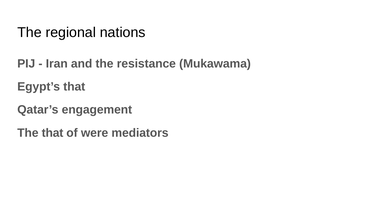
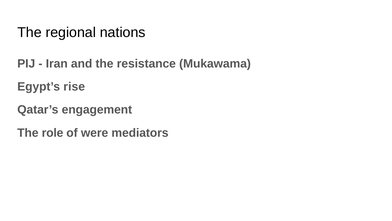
Egypt’s that: that -> rise
The that: that -> role
